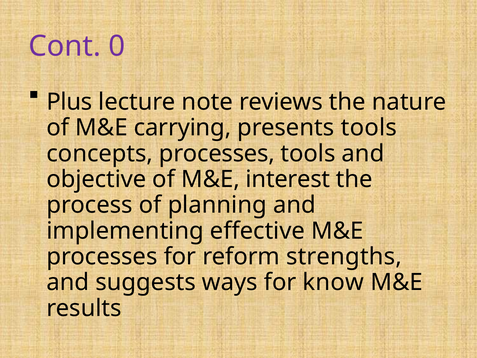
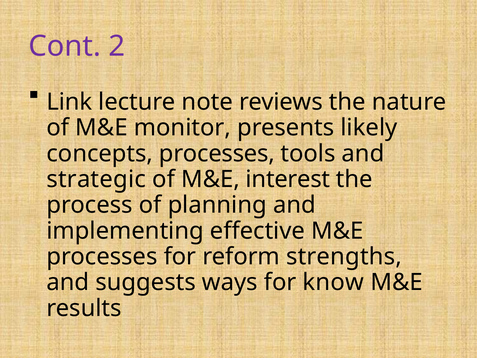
0: 0 -> 2
Plus: Plus -> Link
carrying: carrying -> monitor
presents tools: tools -> likely
objective: objective -> strategic
